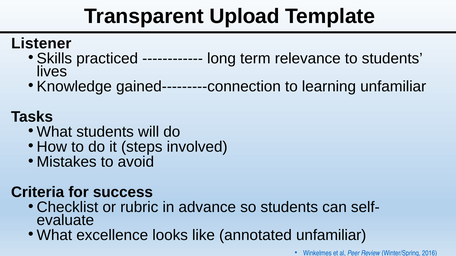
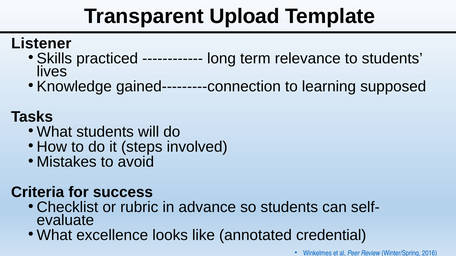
learning unfamiliar: unfamiliar -> supposed
annotated unfamiliar: unfamiliar -> credential
